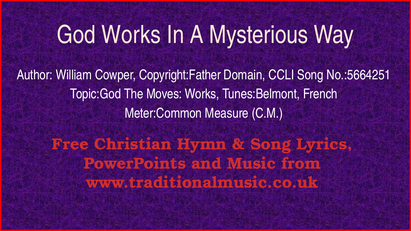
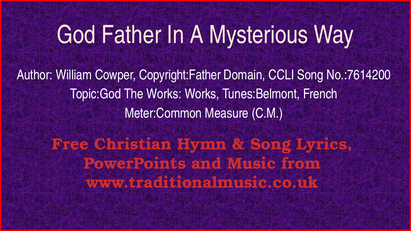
God Works: Works -> Father
No.:5664251: No.:5664251 -> No.:7614200
The Moves: Moves -> Works
